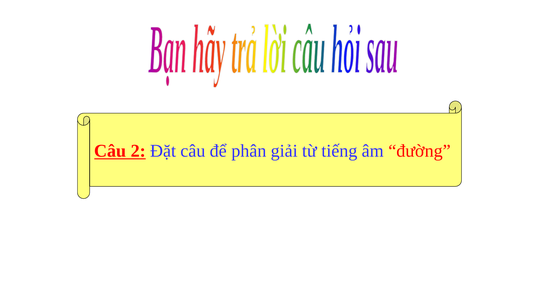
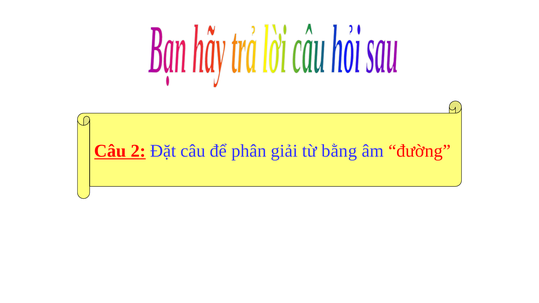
tiếng: tiếng -> bằng
